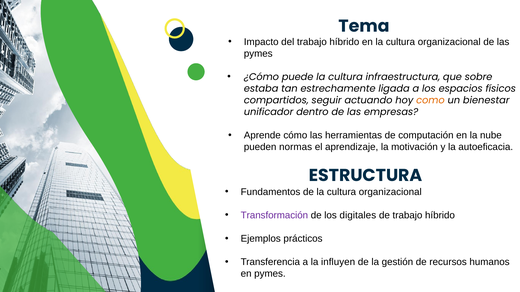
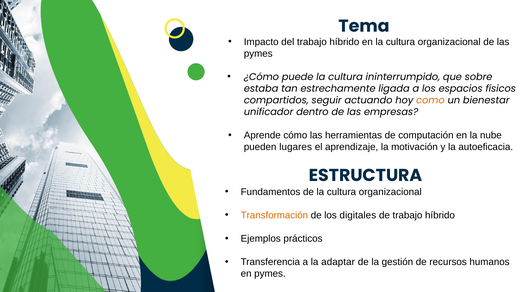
infraestructura: infraestructura -> ininterrumpido
normas: normas -> lugares
Transformación colour: purple -> orange
influyen: influyen -> adaptar
